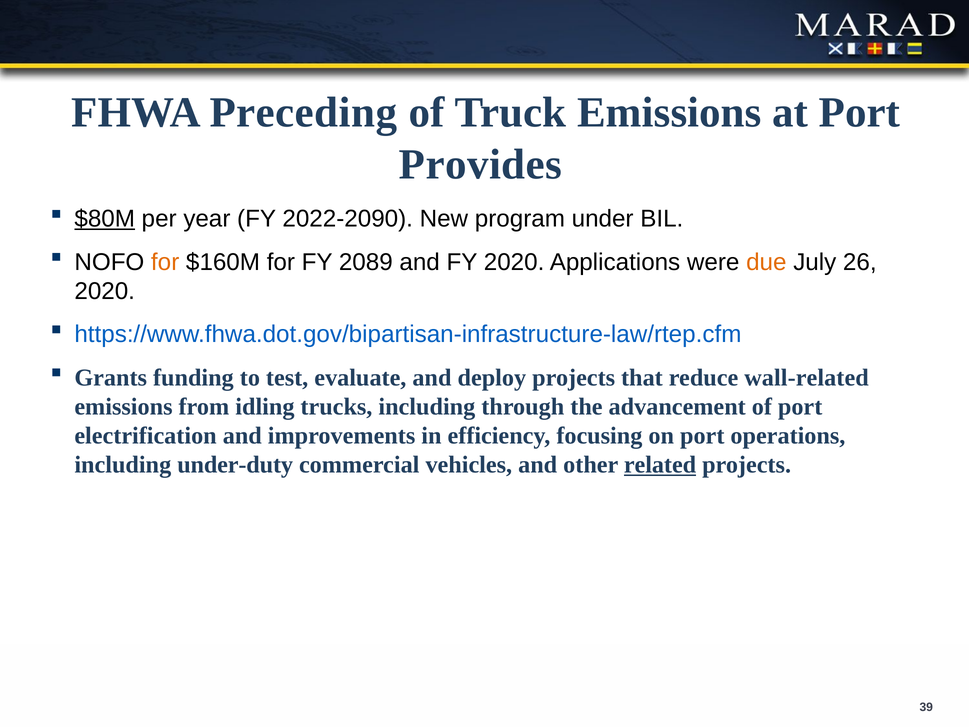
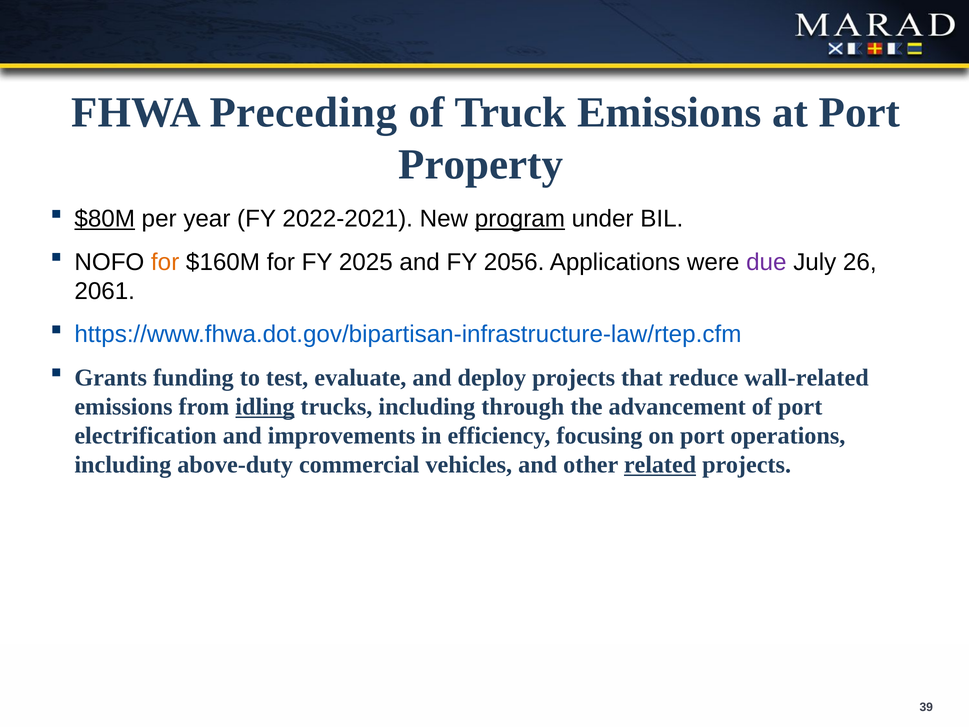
Provides: Provides -> Property
2022-2090: 2022-2090 -> 2022-2021
program underline: none -> present
2089: 2089 -> 2025
FY 2020: 2020 -> 2056
due colour: orange -> purple
2020 at (105, 291): 2020 -> 2061
idling underline: none -> present
under-duty: under-duty -> above-duty
